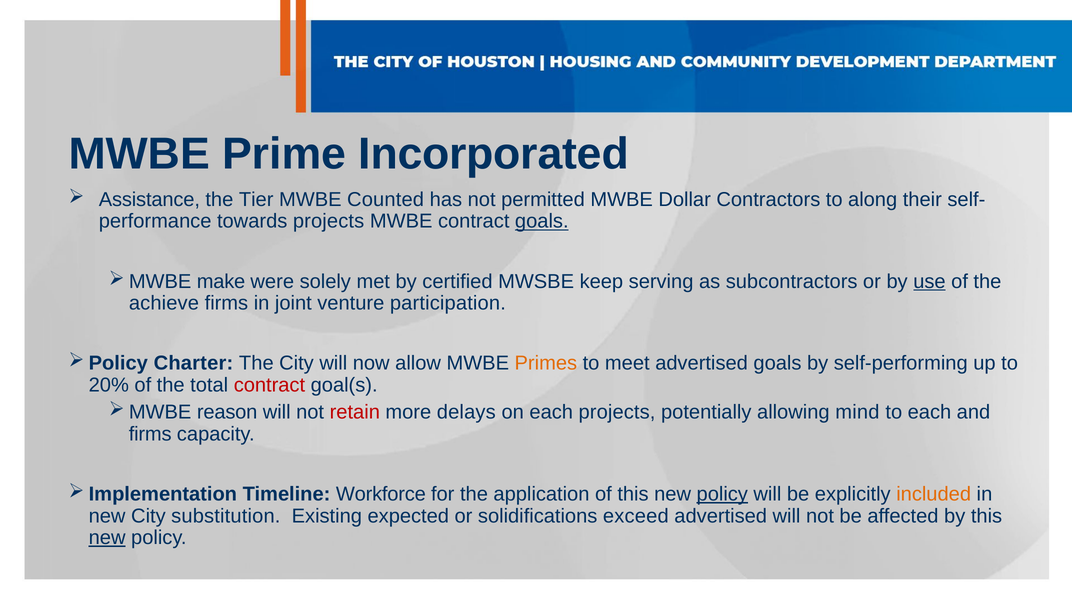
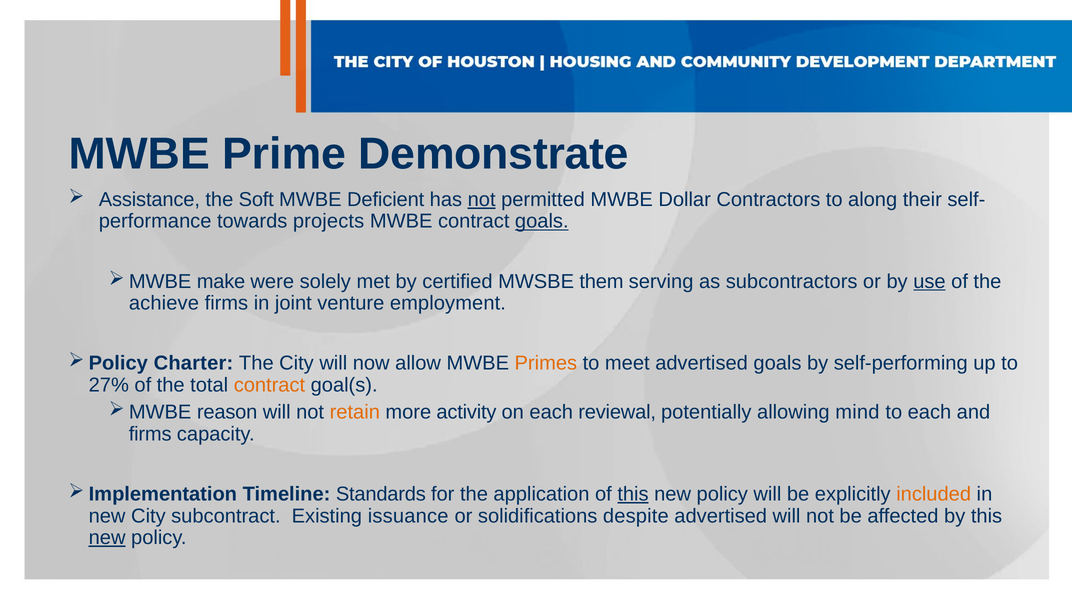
Incorporated: Incorporated -> Demonstrate
Tier: Tier -> Soft
Counted: Counted -> Deficient
not at (482, 200) underline: none -> present
keep: keep -> them
participation: participation -> employment
20%: 20% -> 27%
contract at (269, 385) colour: red -> orange
retain colour: red -> orange
delays: delays -> activity
each projects: projects -> reviewal
Workforce: Workforce -> Standards
this at (633, 494) underline: none -> present
policy at (722, 494) underline: present -> none
substitution: substitution -> subcontract
expected: expected -> issuance
exceed: exceed -> despite
